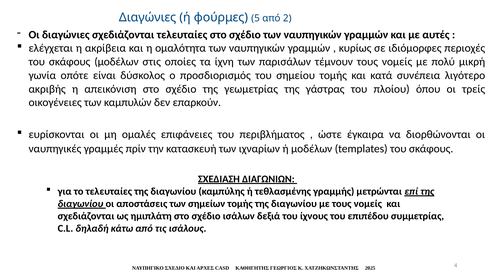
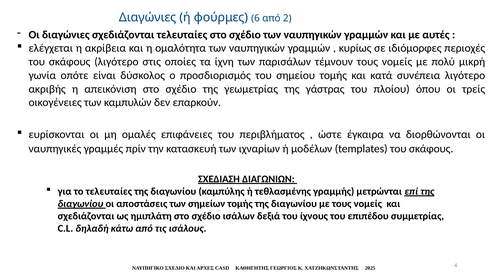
5: 5 -> 6
σκάφους μοδέλων: μοδέλων -> λιγότερο
